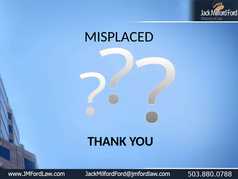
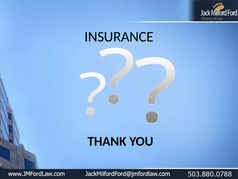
MISPLACED: MISPLACED -> INSURANCE
